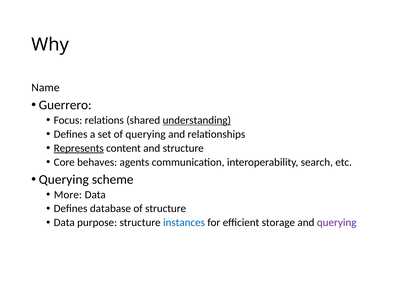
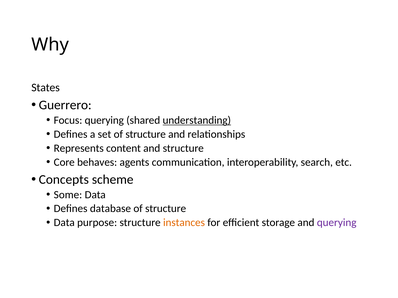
Name: Name -> States
Focus relations: relations -> querying
set of querying: querying -> structure
Represents underline: present -> none
Querying at (64, 180): Querying -> Concepts
More: More -> Some
instances colour: blue -> orange
